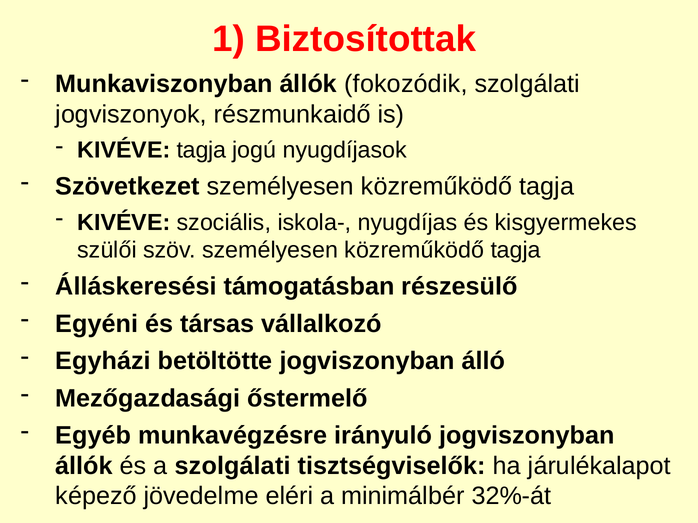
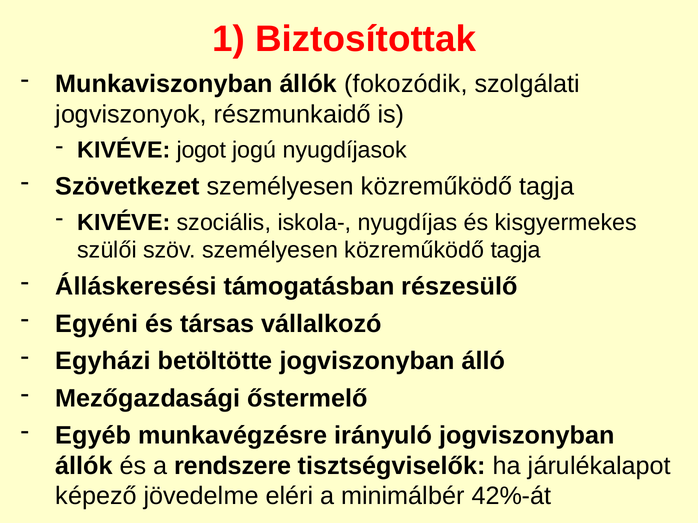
KIVÉVE tagja: tagja -> jogot
a szolgálati: szolgálati -> rendszere
32%-át: 32%-át -> 42%-át
